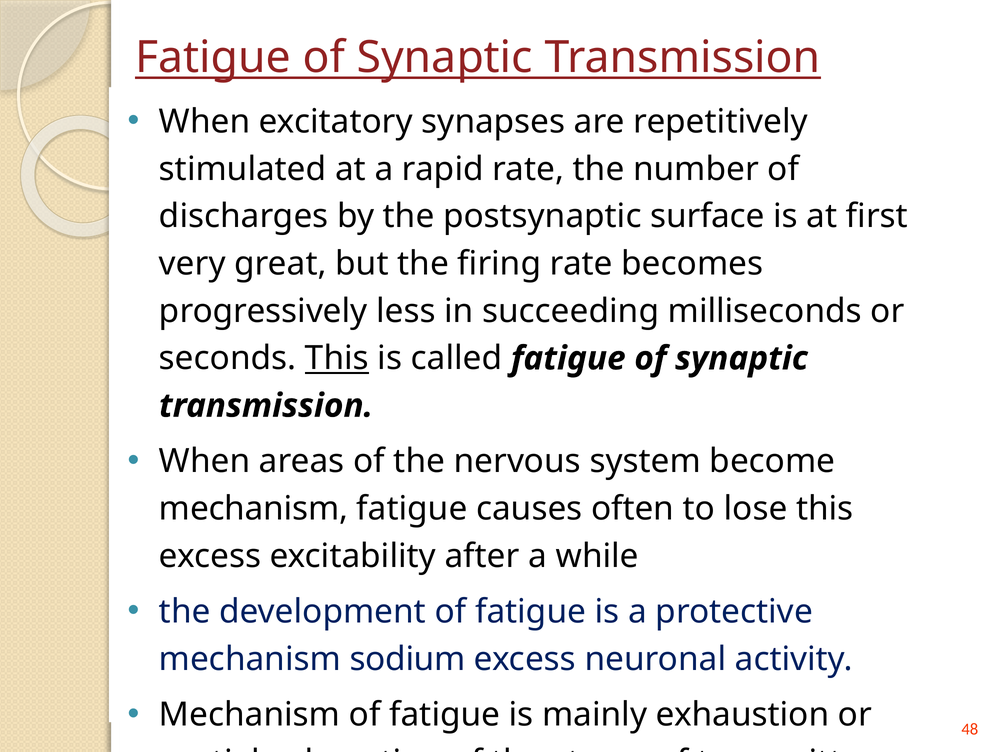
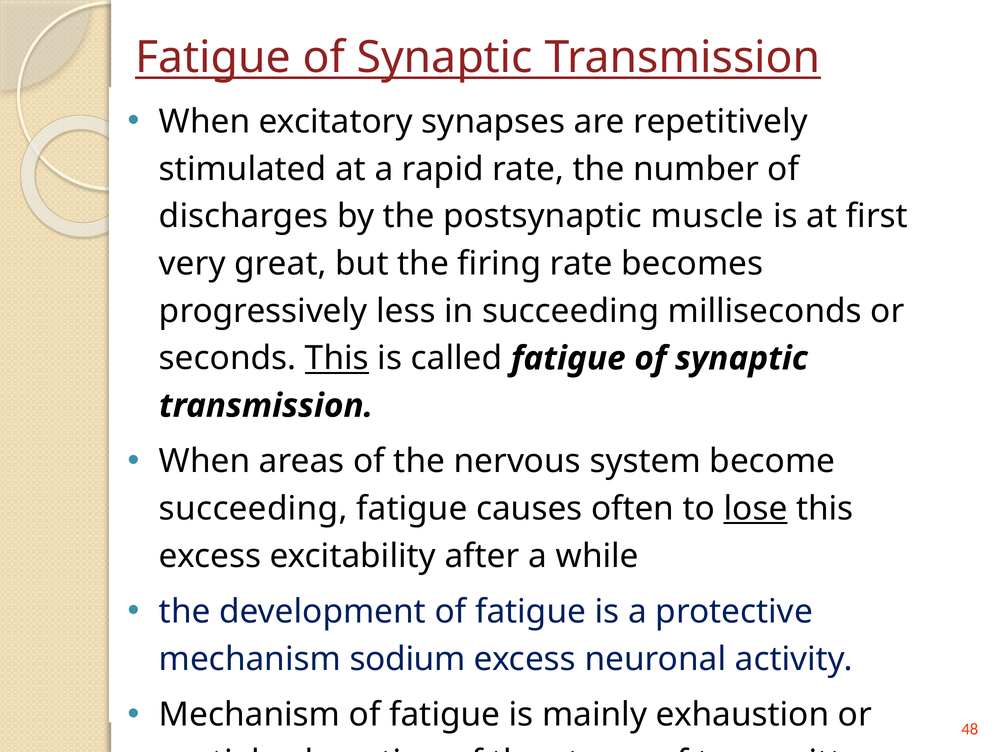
surface: surface -> muscle
mechanism at (254, 509): mechanism -> succeeding
lose underline: none -> present
